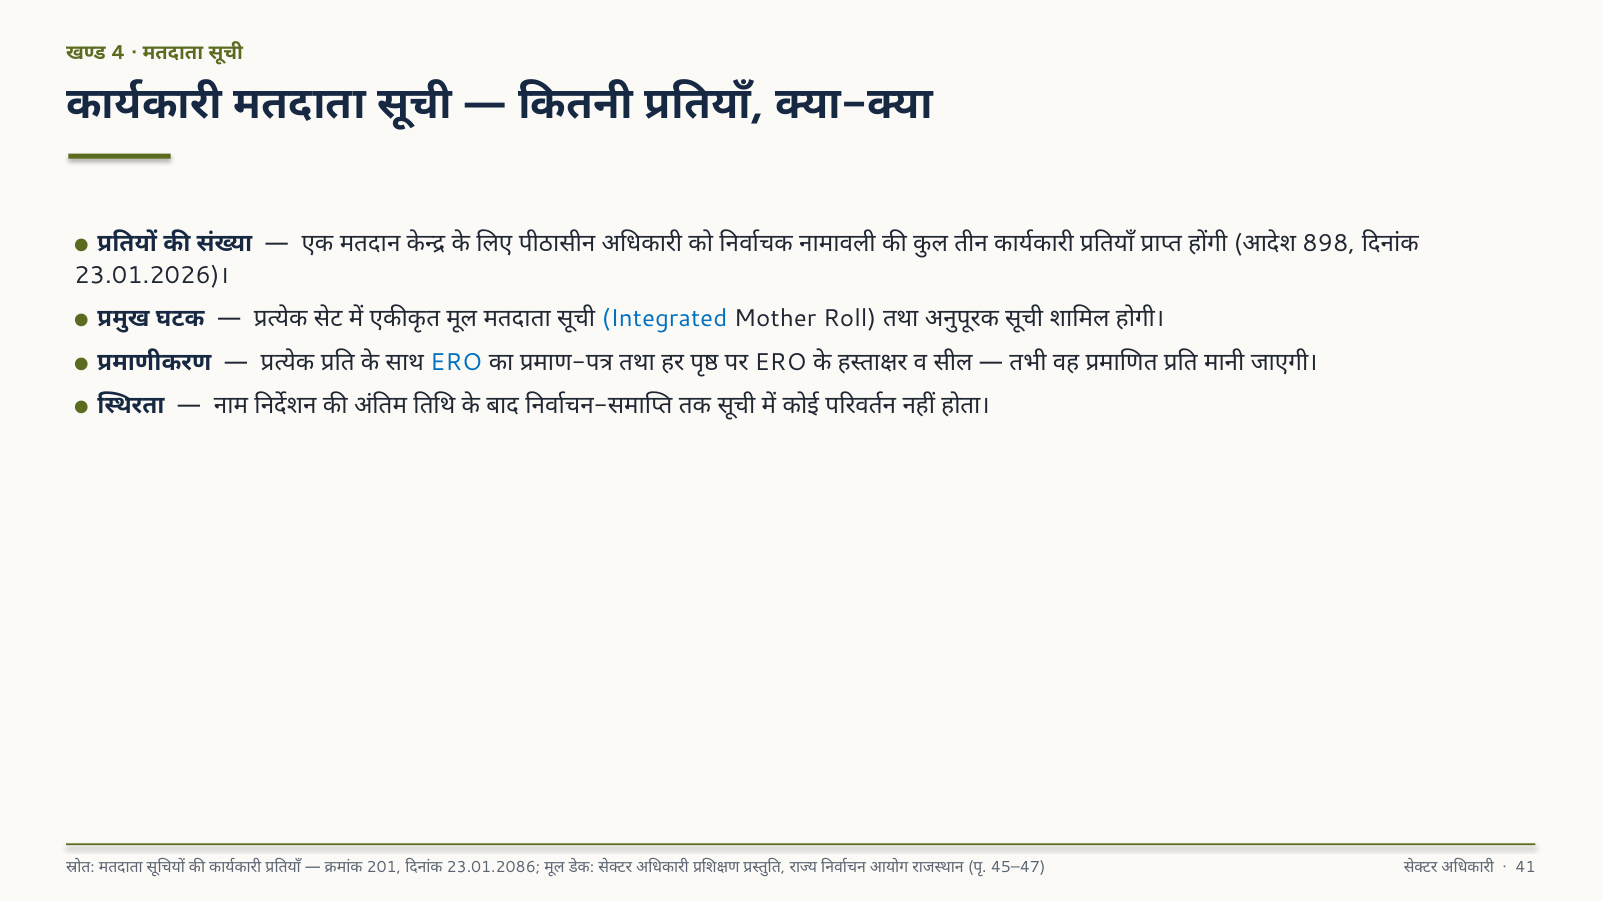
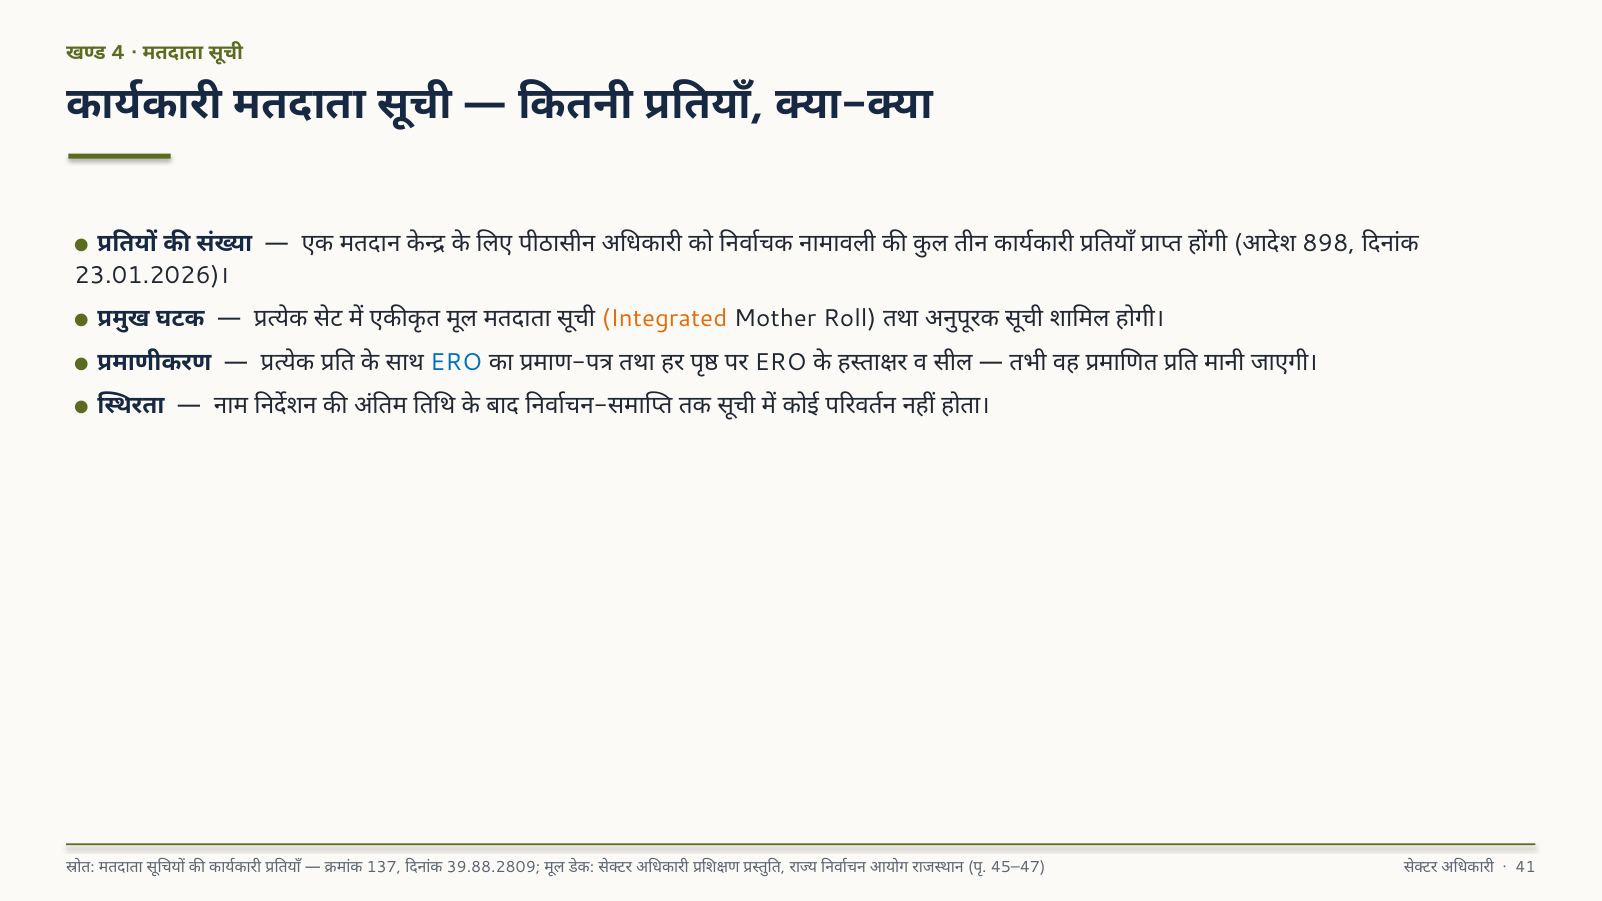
Integrated colour: blue -> orange
201: 201 -> 137
23.01.2086: 23.01.2086 -> 39.88.2809
